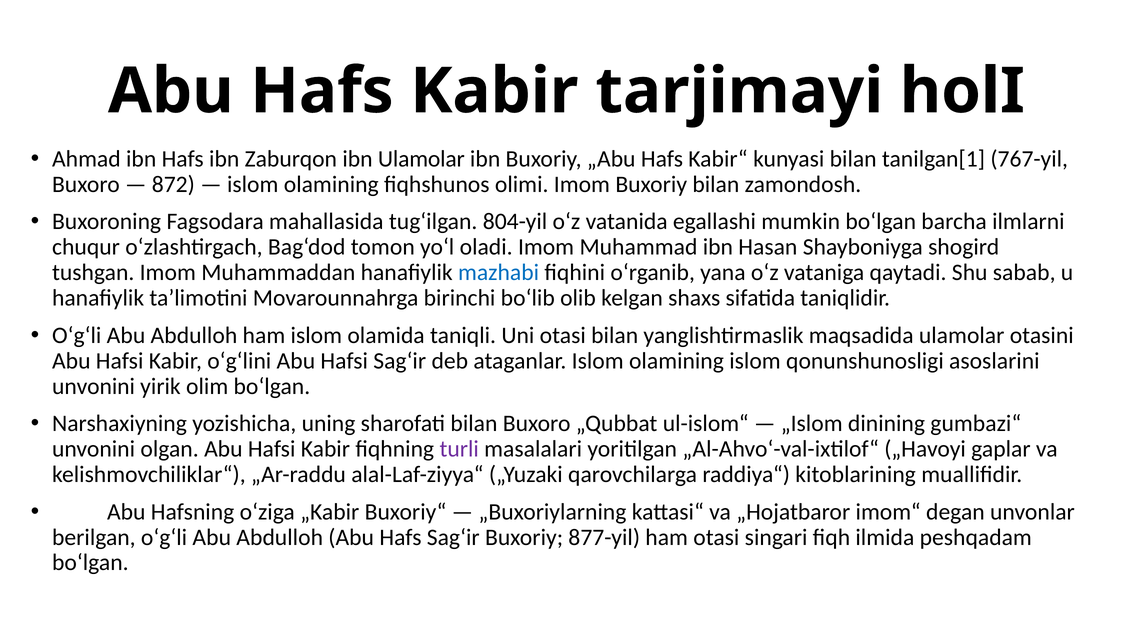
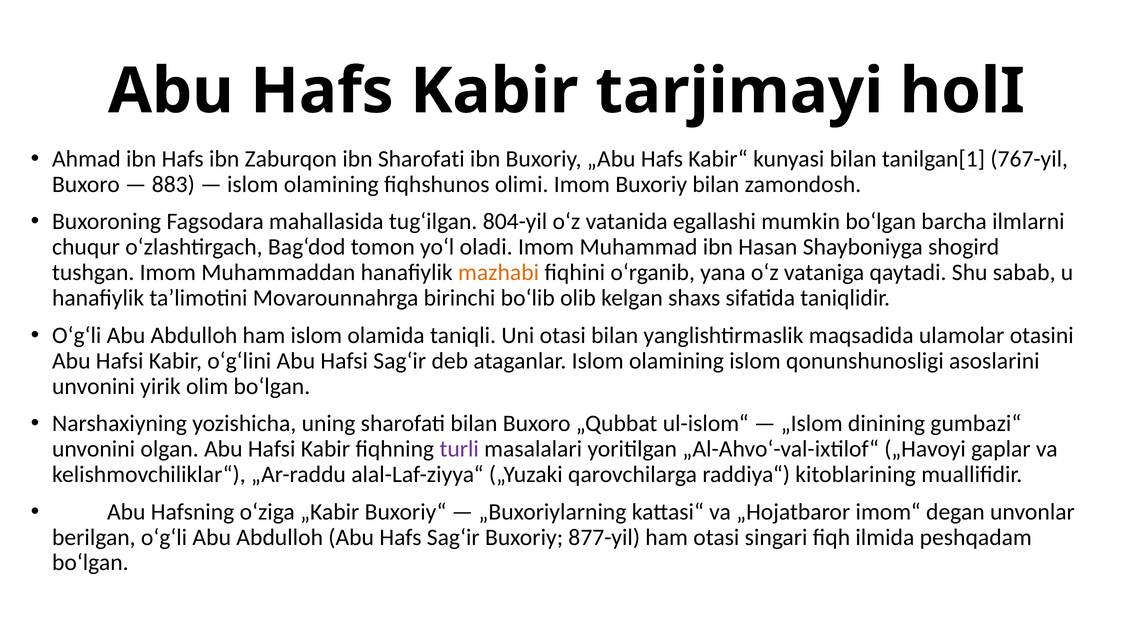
ibn Ulamolar: Ulamolar -> Sharofati
872: 872 -> 883
mazhabi colour: blue -> orange
